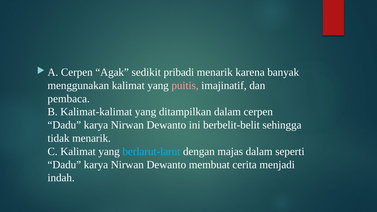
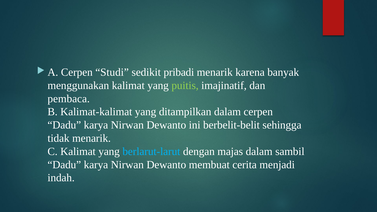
Agak: Agak -> Studi
puitis colour: pink -> light green
seperti: seperti -> sambil
